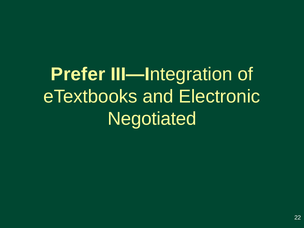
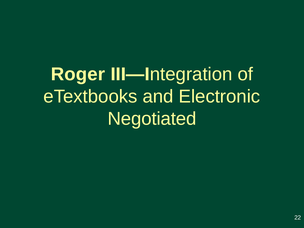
Prefer: Prefer -> Roger
